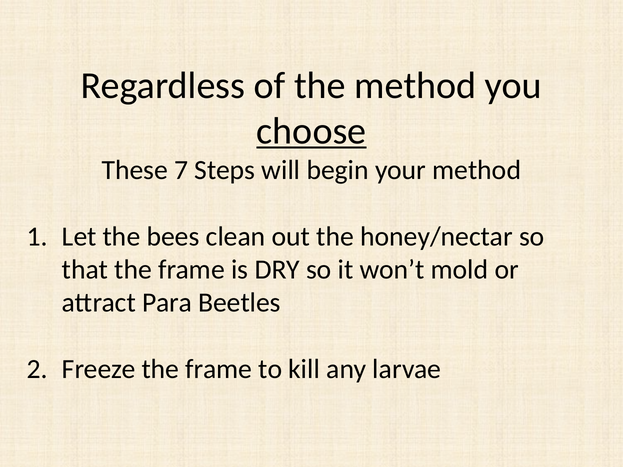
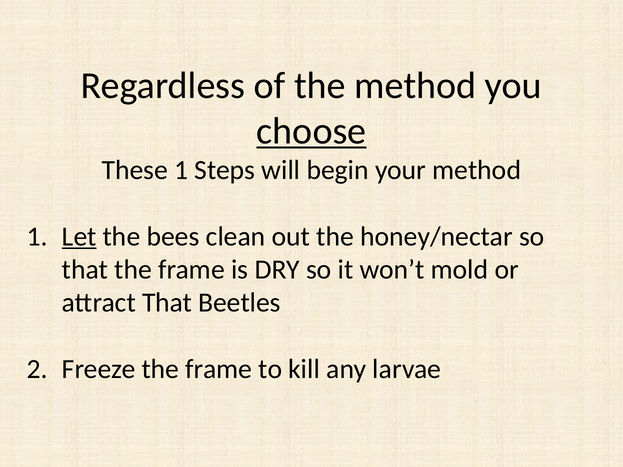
These 7: 7 -> 1
Let underline: none -> present
attract Para: Para -> That
